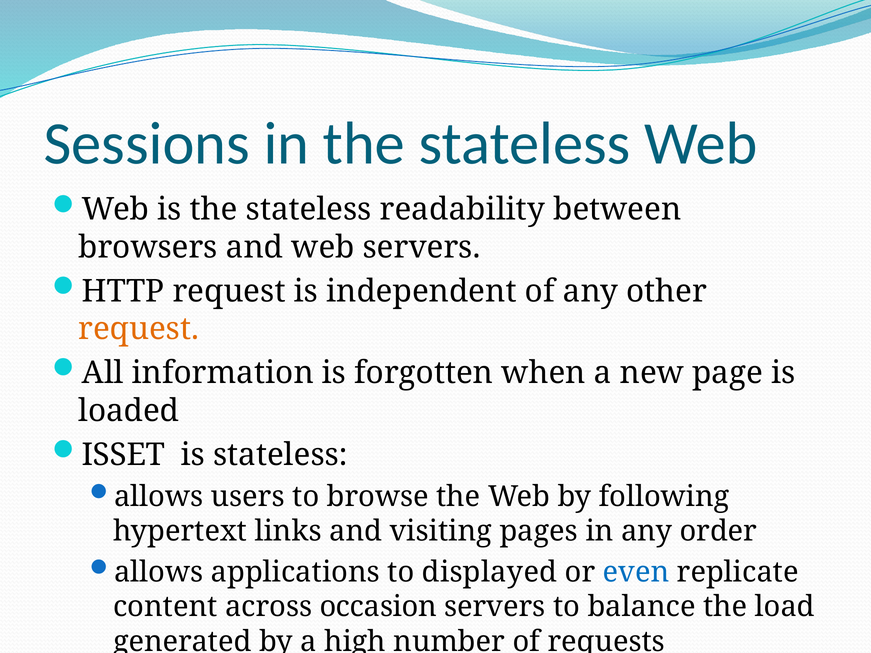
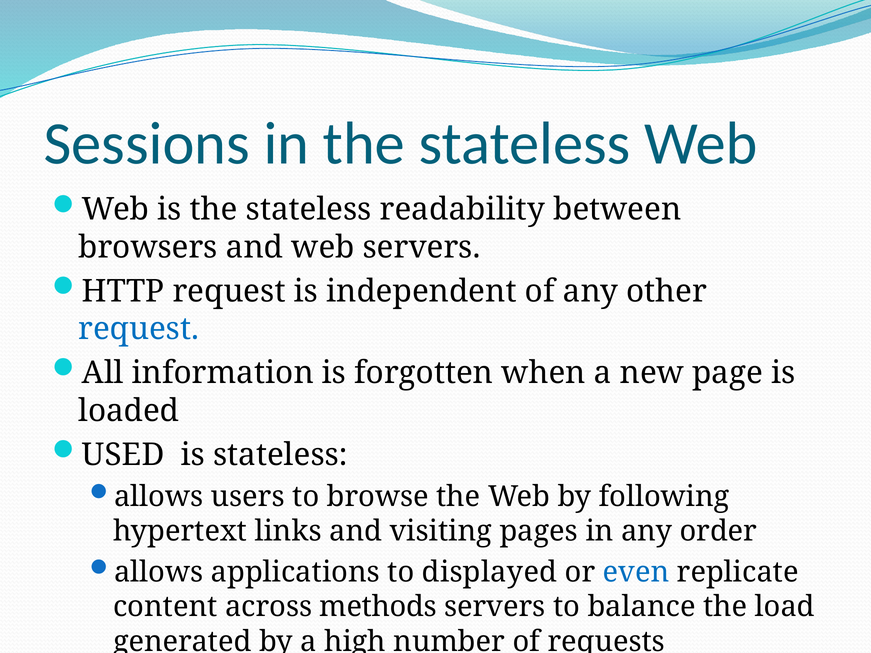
request at (139, 329) colour: orange -> blue
ISSET: ISSET -> USED
occasion: occasion -> methods
